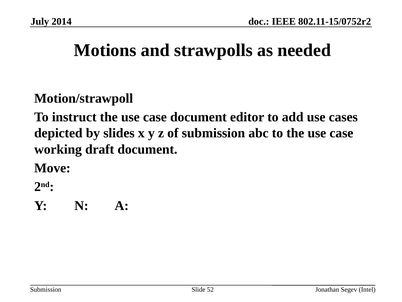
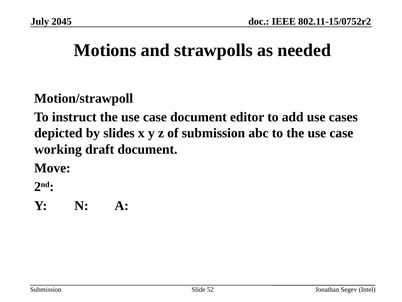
2014: 2014 -> 2045
